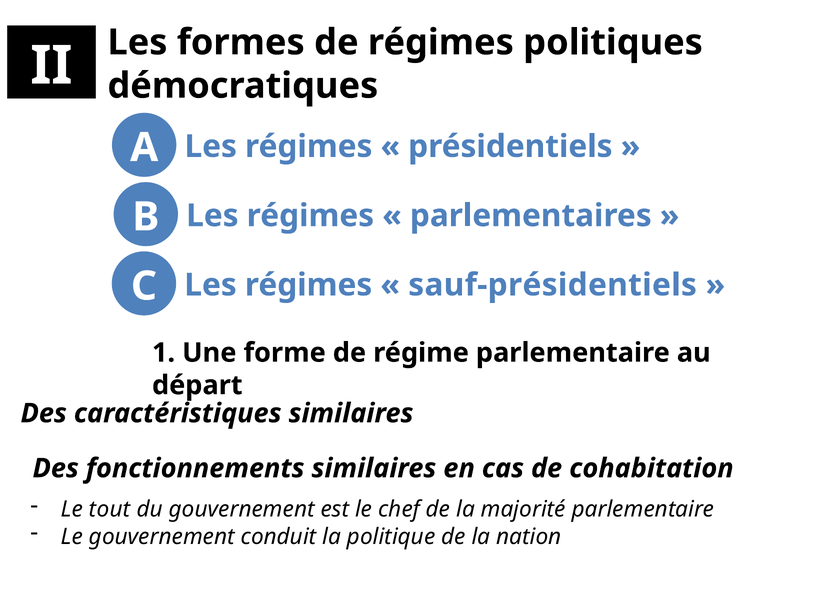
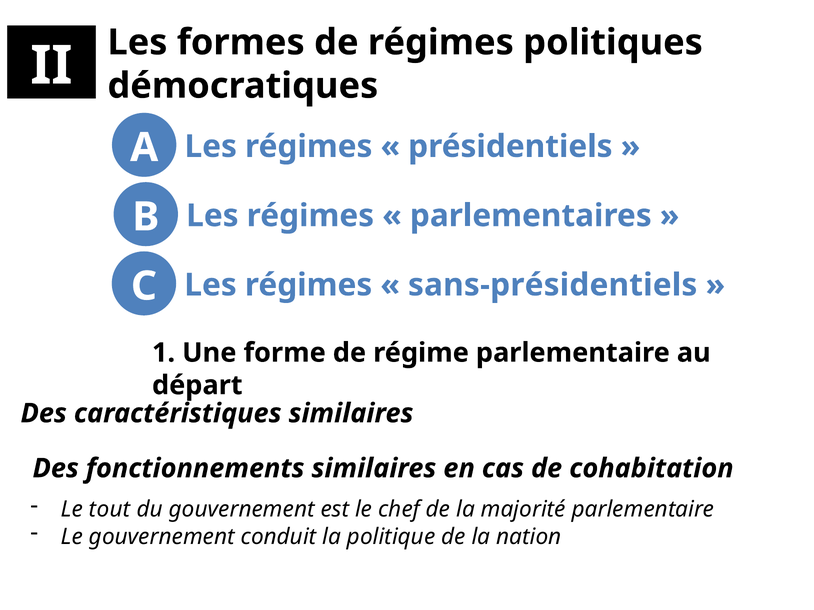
sauf-présidentiels: sauf-présidentiels -> sans-présidentiels
